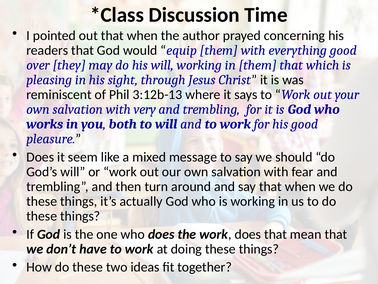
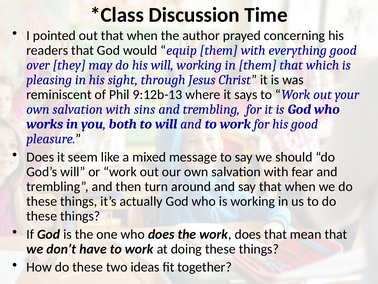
3:12b-13: 3:12b-13 -> 9:12b-13
very: very -> sins
